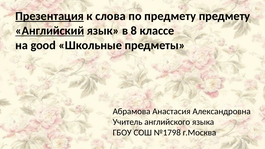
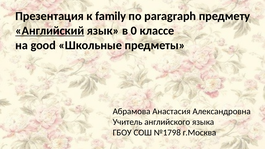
Презентация underline: present -> none
слова: слова -> family
по предмету: предмету -> paragraph
8: 8 -> 0
